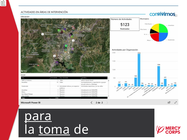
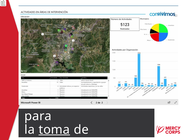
para underline: present -> none
